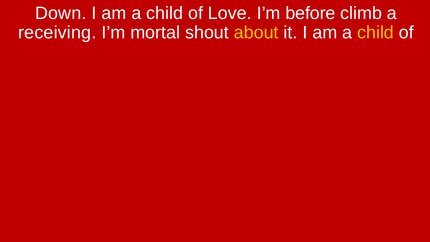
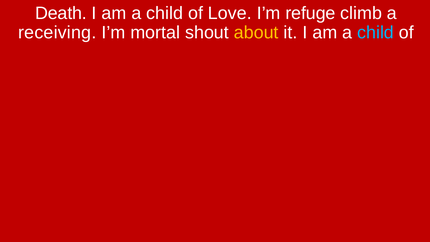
Down: Down -> Death
before: before -> refuge
child at (376, 33) colour: yellow -> light blue
